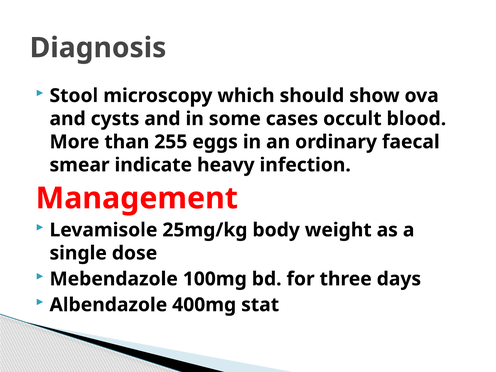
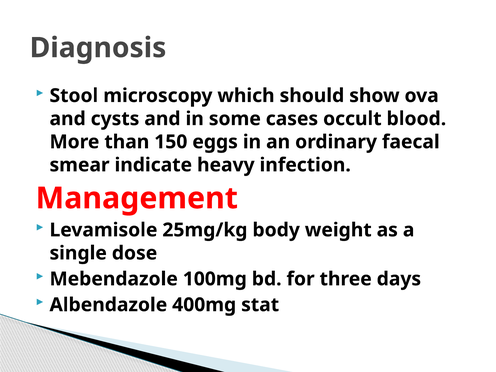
255: 255 -> 150
